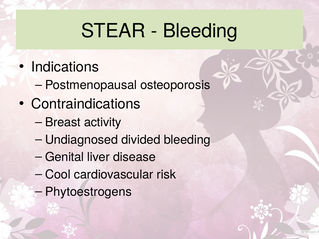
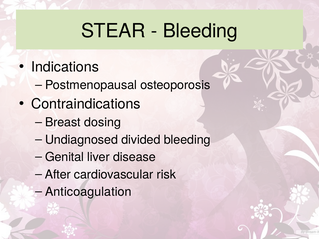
activity: activity -> dosing
Cool: Cool -> After
Phytoestrogens: Phytoestrogens -> Anticoagulation
